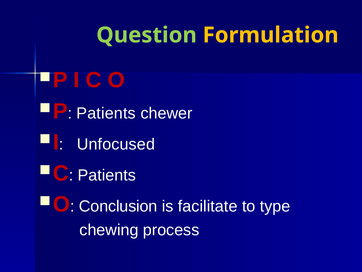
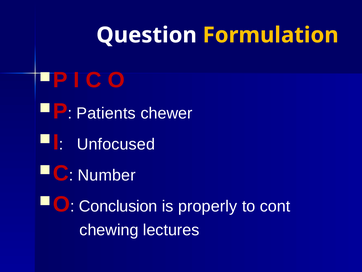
Question colour: light green -> white
Patients at (107, 175): Patients -> Number
facilitate: facilitate -> properly
type: type -> cont
process: process -> lectures
